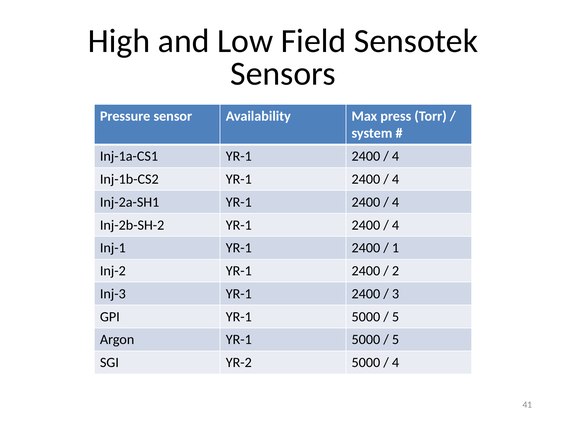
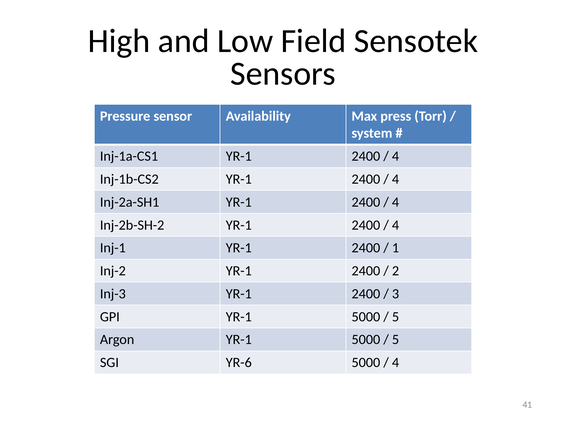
YR-2: YR-2 -> YR-6
